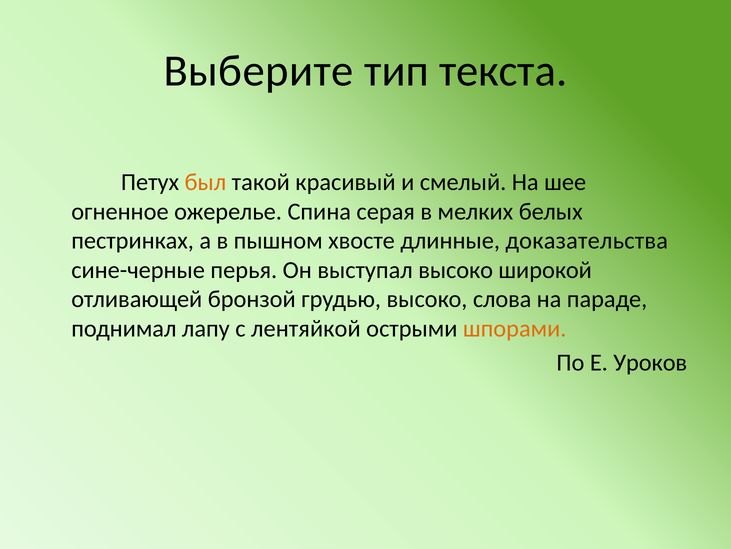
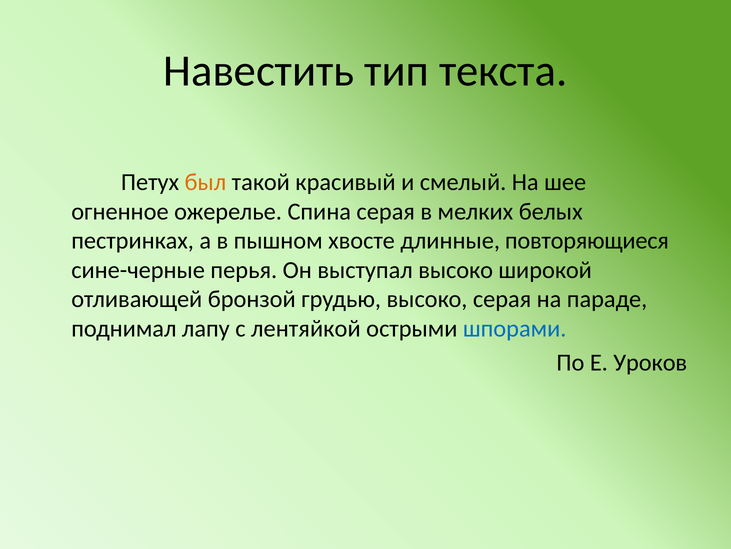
Выберите: Выберите -> Навестить
доказательства: доказательства -> повторяющиеся
высоко слова: слова -> серая
шпорами colour: orange -> blue
